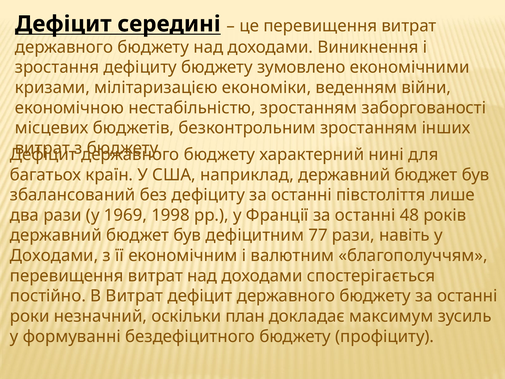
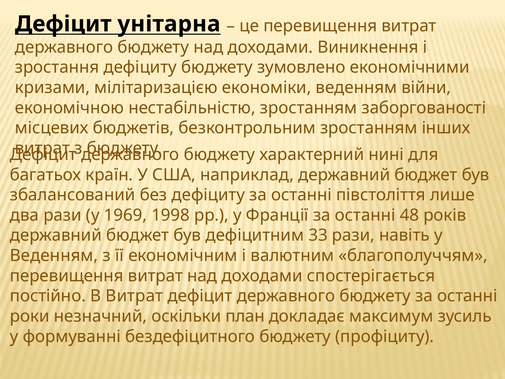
середині: середині -> унітарна
77: 77 -> 33
Доходами at (54, 255): Доходами -> Веденням
